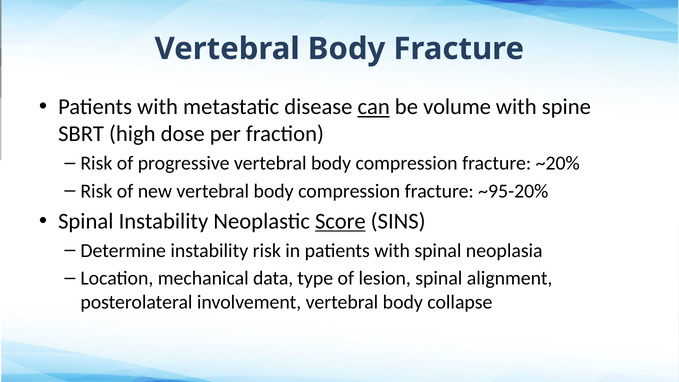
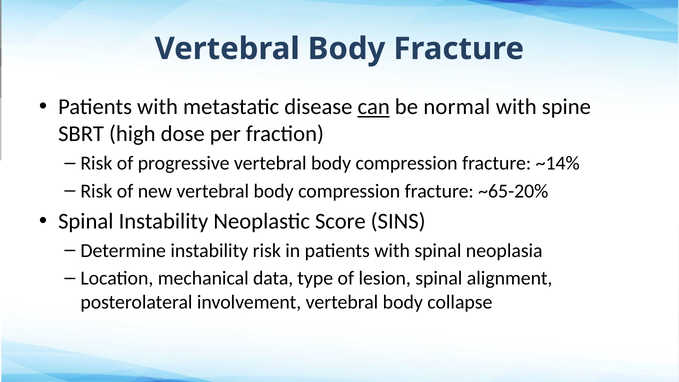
volume: volume -> normal
~20%: ~20% -> ~14%
~95-20%: ~95-20% -> ~65-20%
Score underline: present -> none
